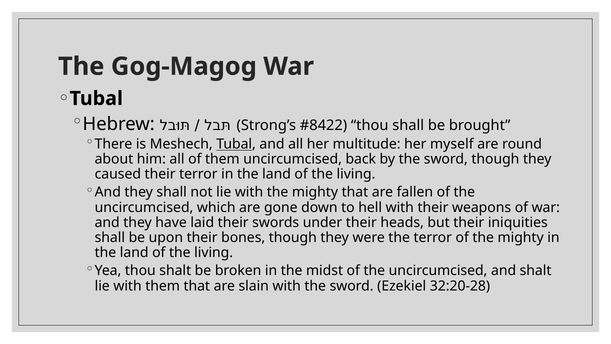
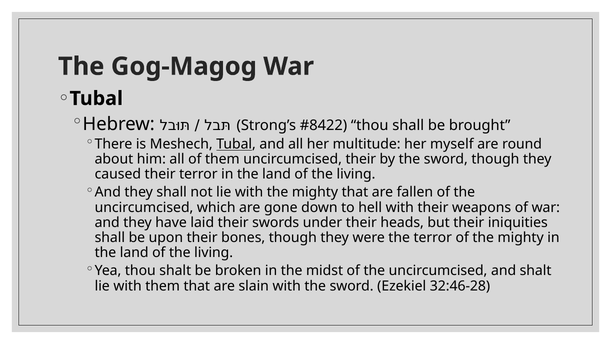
uncircumcised back: back -> their
32:20-28: 32:20-28 -> 32:46-28
